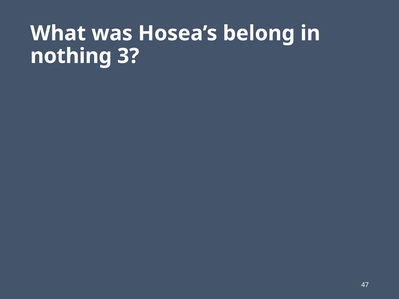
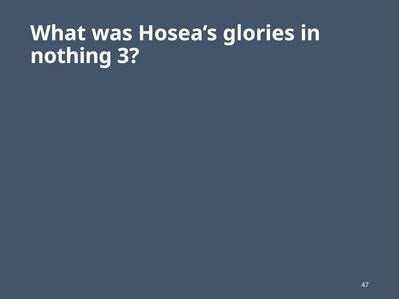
belong: belong -> glories
